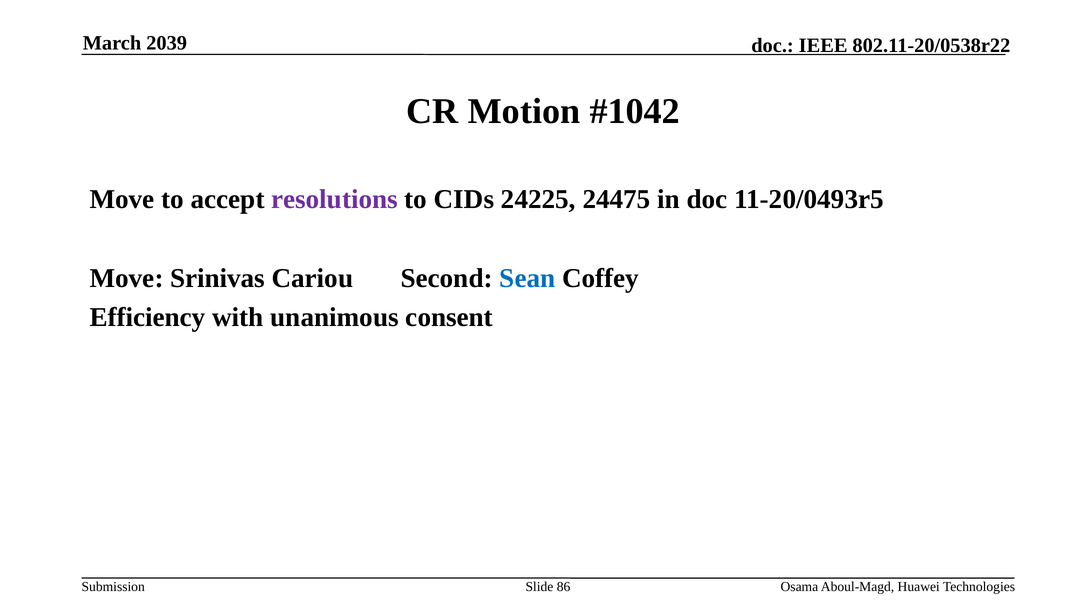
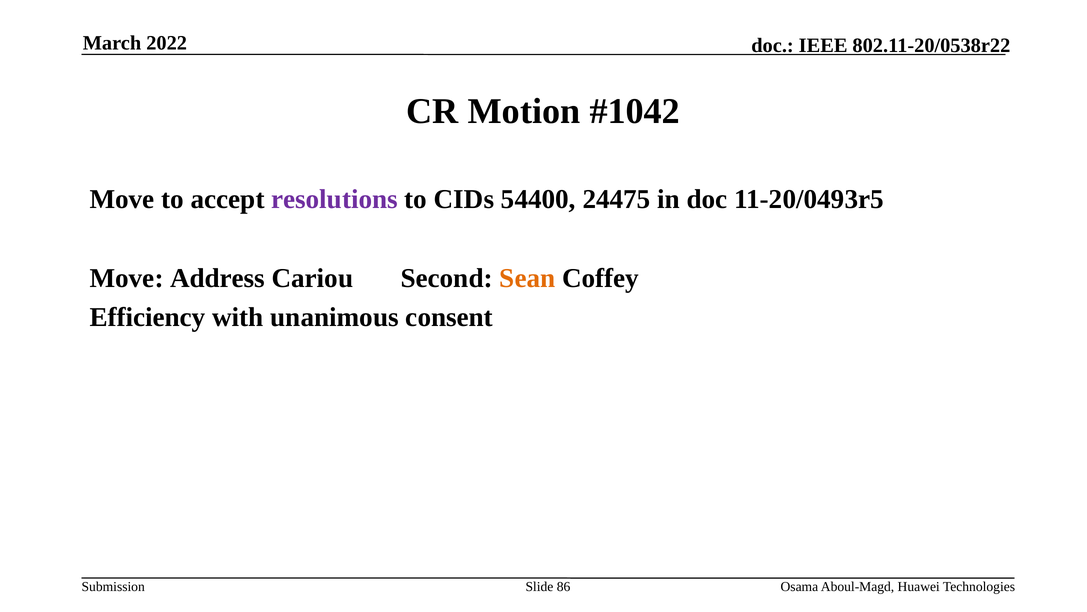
2039: 2039 -> 2022
24225: 24225 -> 54400
Srinivas: Srinivas -> Address
Sean colour: blue -> orange
